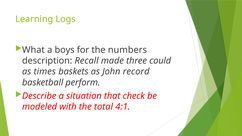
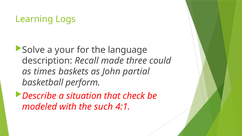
What: What -> Solve
boys: boys -> your
numbers: numbers -> language
record: record -> partial
total: total -> such
